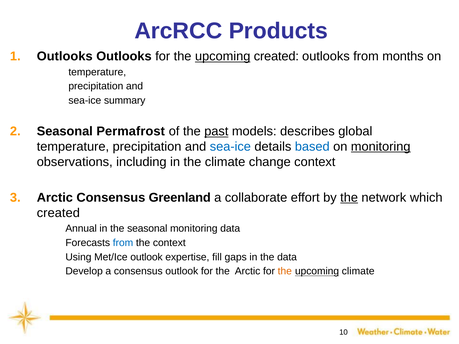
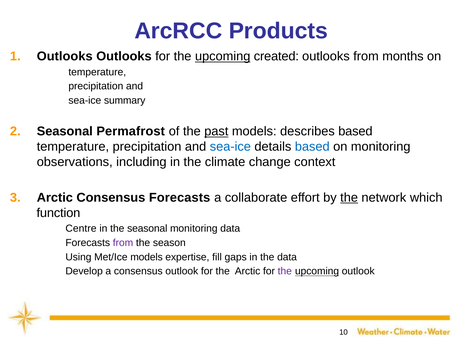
describes global: global -> based
monitoring at (381, 147) underline: present -> none
Consensus Greenland: Greenland -> Forecasts
created at (58, 213): created -> function
Annual: Annual -> Centre
from at (123, 243) colour: blue -> purple
the context: context -> season
Met/Ice outlook: outlook -> models
the at (285, 271) colour: orange -> purple
upcoming climate: climate -> outlook
